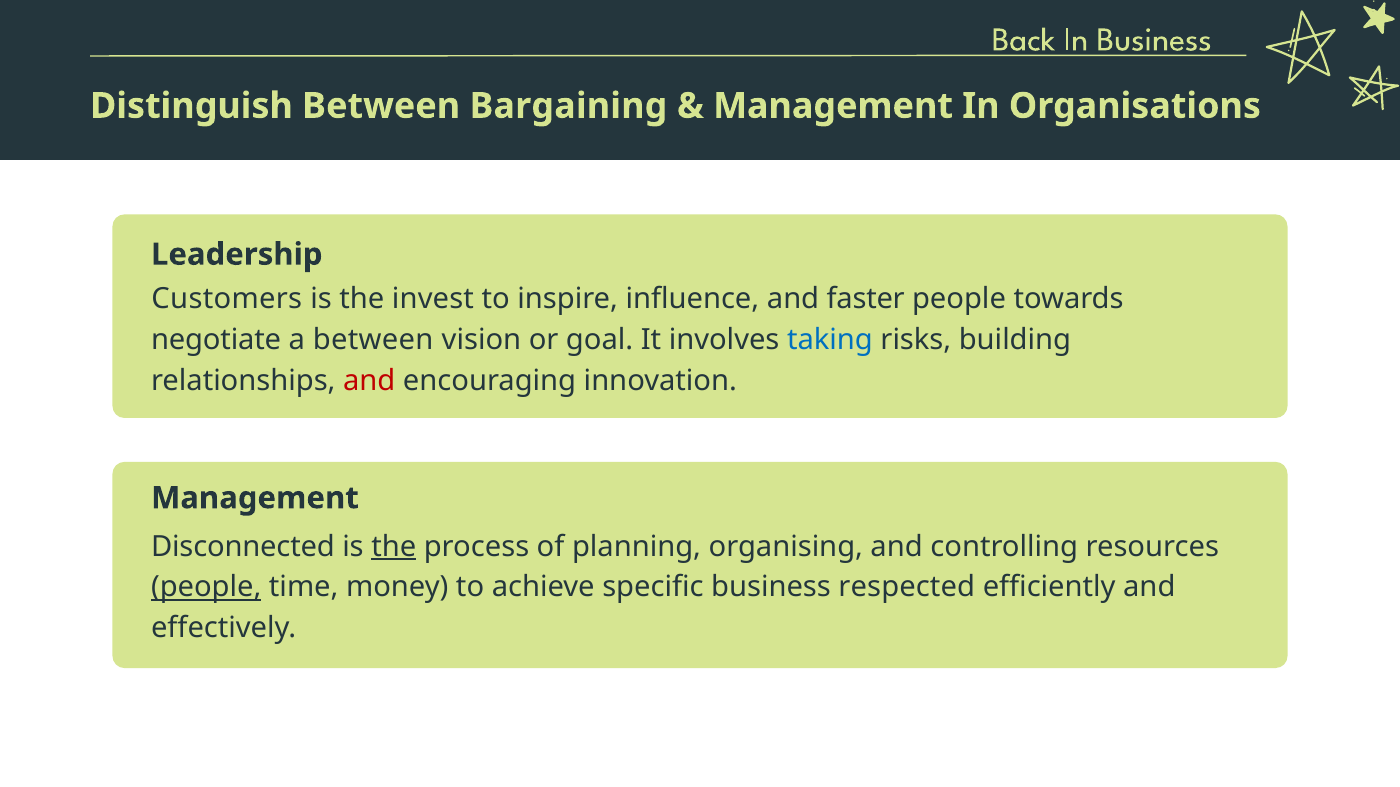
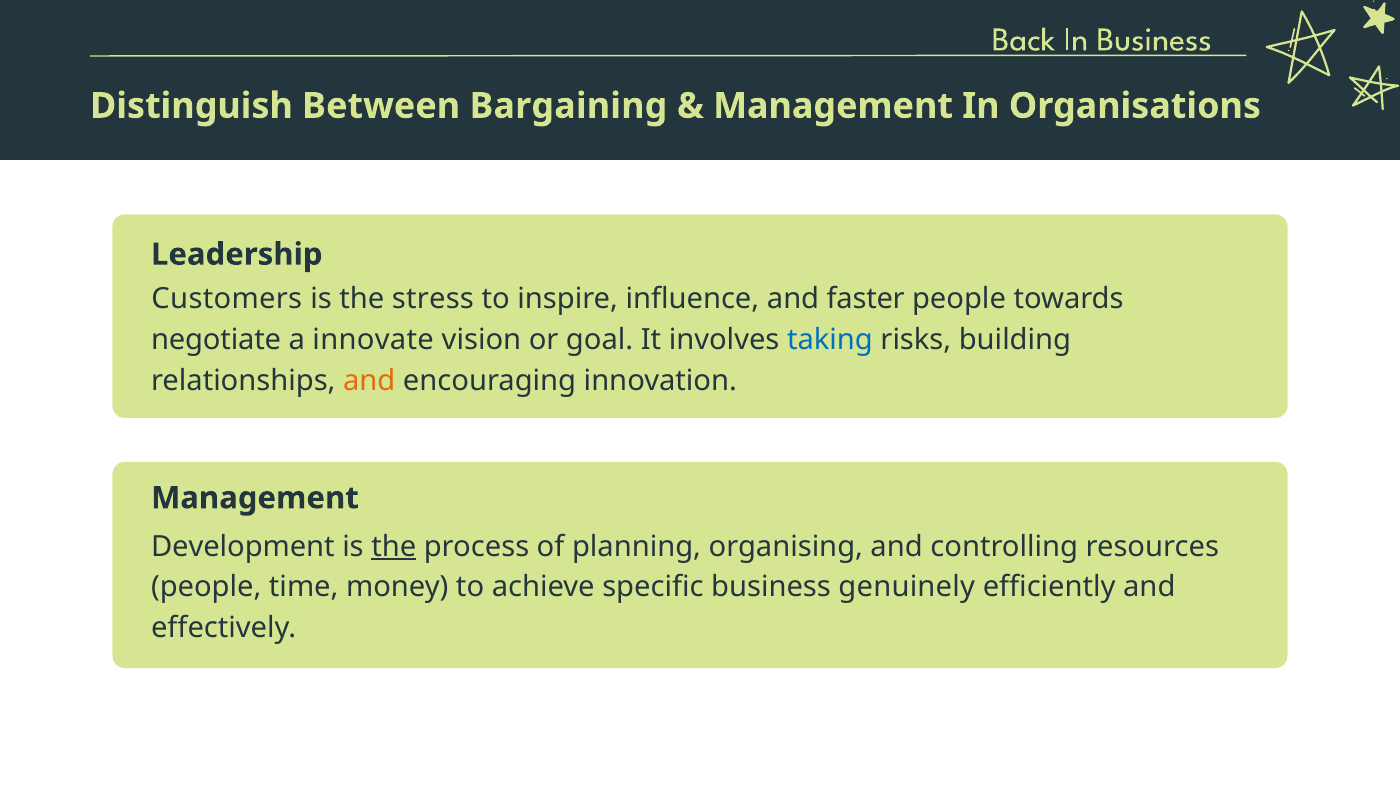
invest: invest -> stress
a between: between -> innovate
and at (369, 381) colour: red -> orange
Disconnected: Disconnected -> Development
people at (206, 588) underline: present -> none
respected: respected -> genuinely
